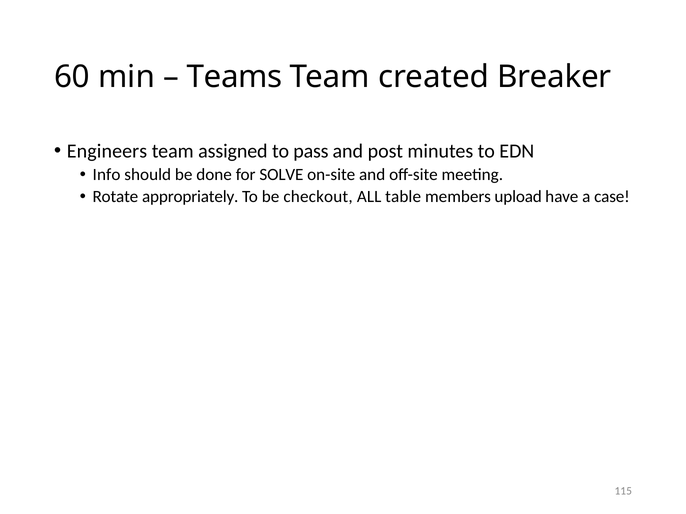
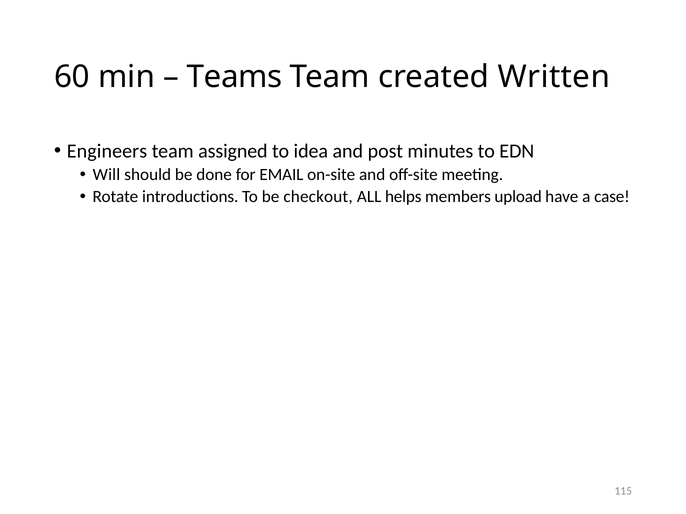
Breaker: Breaker -> Written
pass: pass -> idea
Info: Info -> Will
SOLVE: SOLVE -> EMAIL
appropriately: appropriately -> introductions
table: table -> helps
